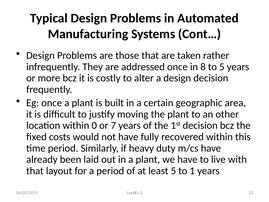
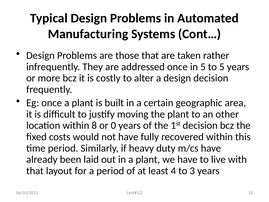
in 8: 8 -> 5
0: 0 -> 8
7: 7 -> 0
least 5: 5 -> 4
1: 1 -> 3
